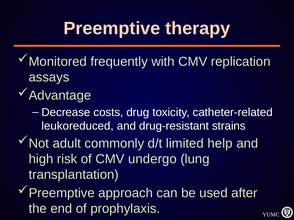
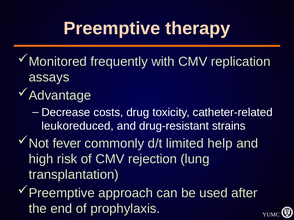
adult: adult -> fever
undergo: undergo -> rejection
